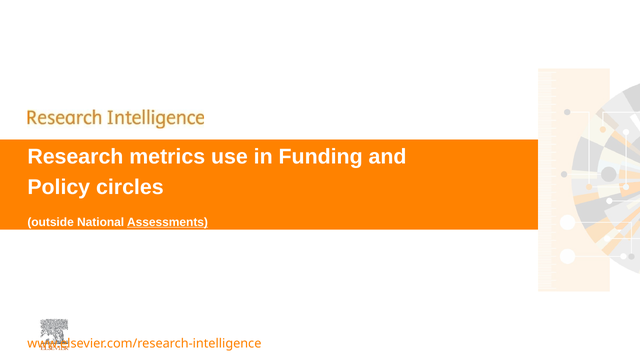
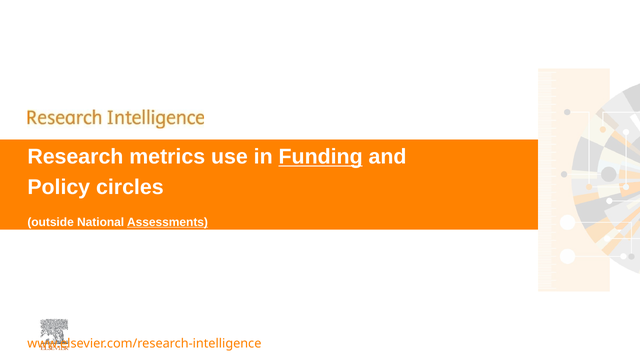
Funding underline: none -> present
